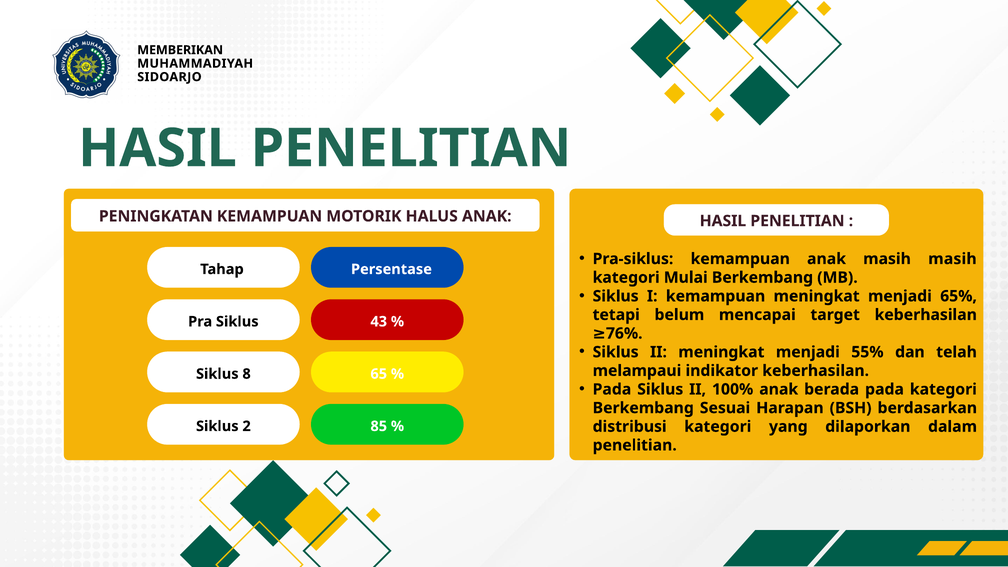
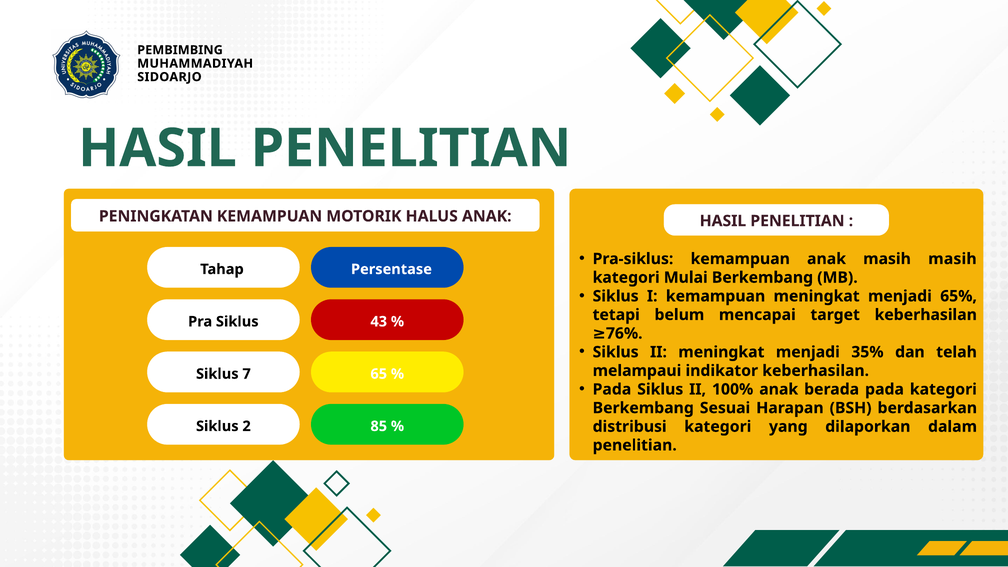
MEMBERIKAN: MEMBERIKAN -> PEMBIMBING
55%: 55% -> 35%
8: 8 -> 7
